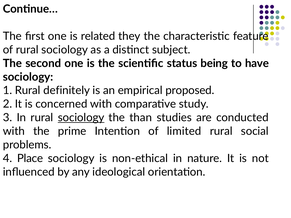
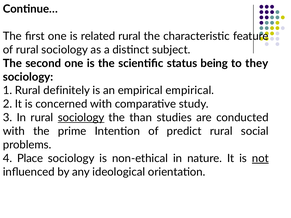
related they: they -> rural
have: have -> they
empirical proposed: proposed -> empirical
limited: limited -> predict
not underline: none -> present
